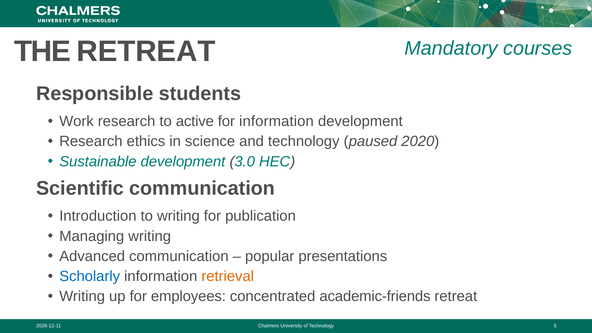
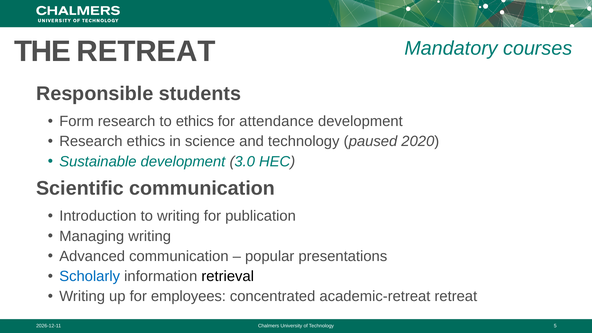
Work: Work -> Form
to active: active -> ethics
for information: information -> attendance
retrieval colour: orange -> black
academic-friends: academic-friends -> academic-retreat
